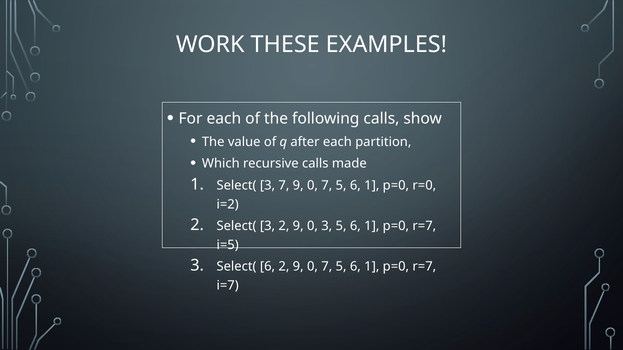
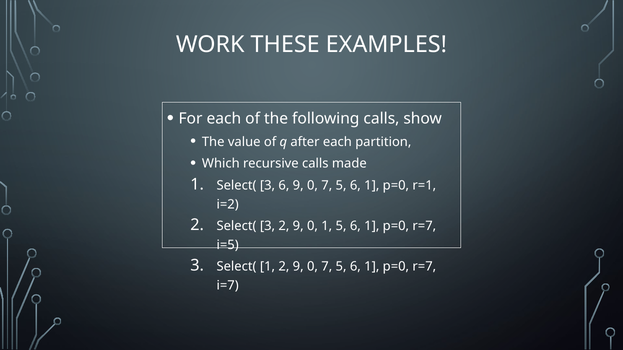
3 7: 7 -> 6
r=0: r=0 -> r=1
0 3: 3 -> 1
Select( 6: 6 -> 1
